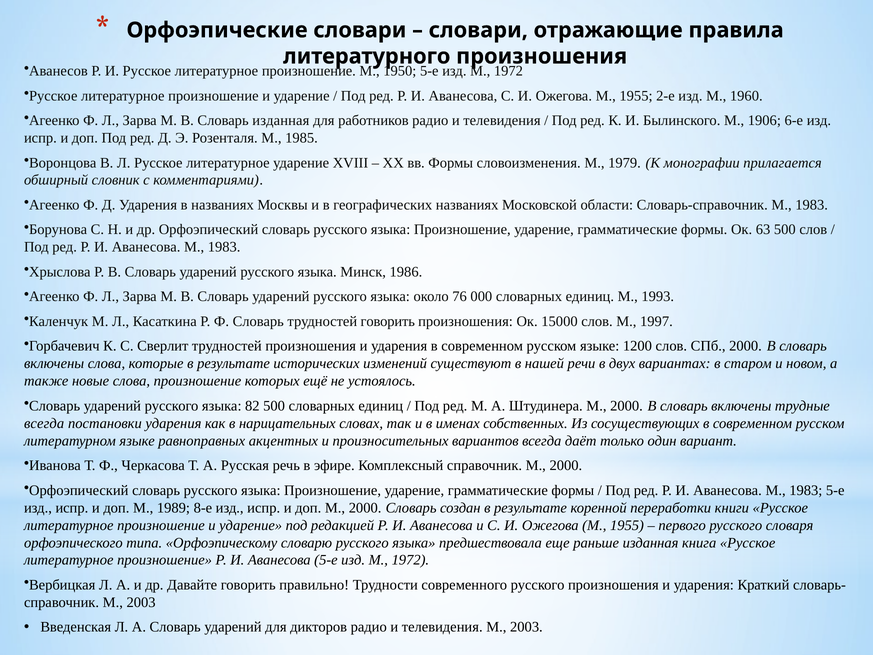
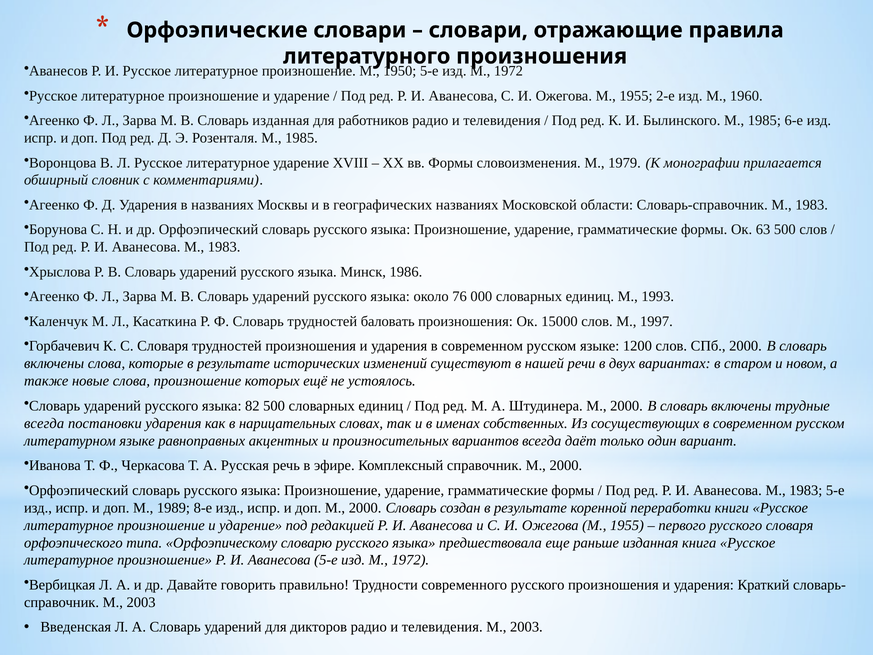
Былинского М 1906: 1906 -> 1985
трудностей говорить: говорить -> баловать
С Сверлит: Сверлит -> Словаря
